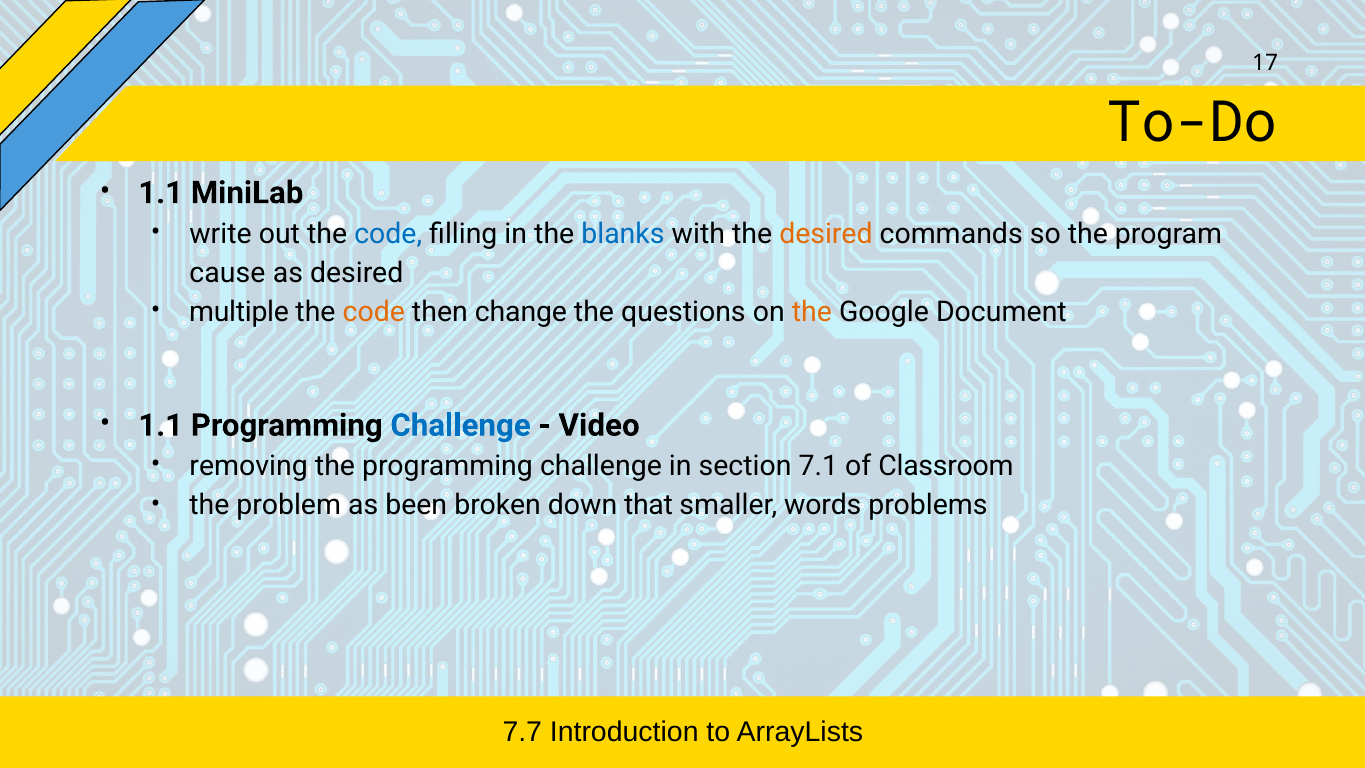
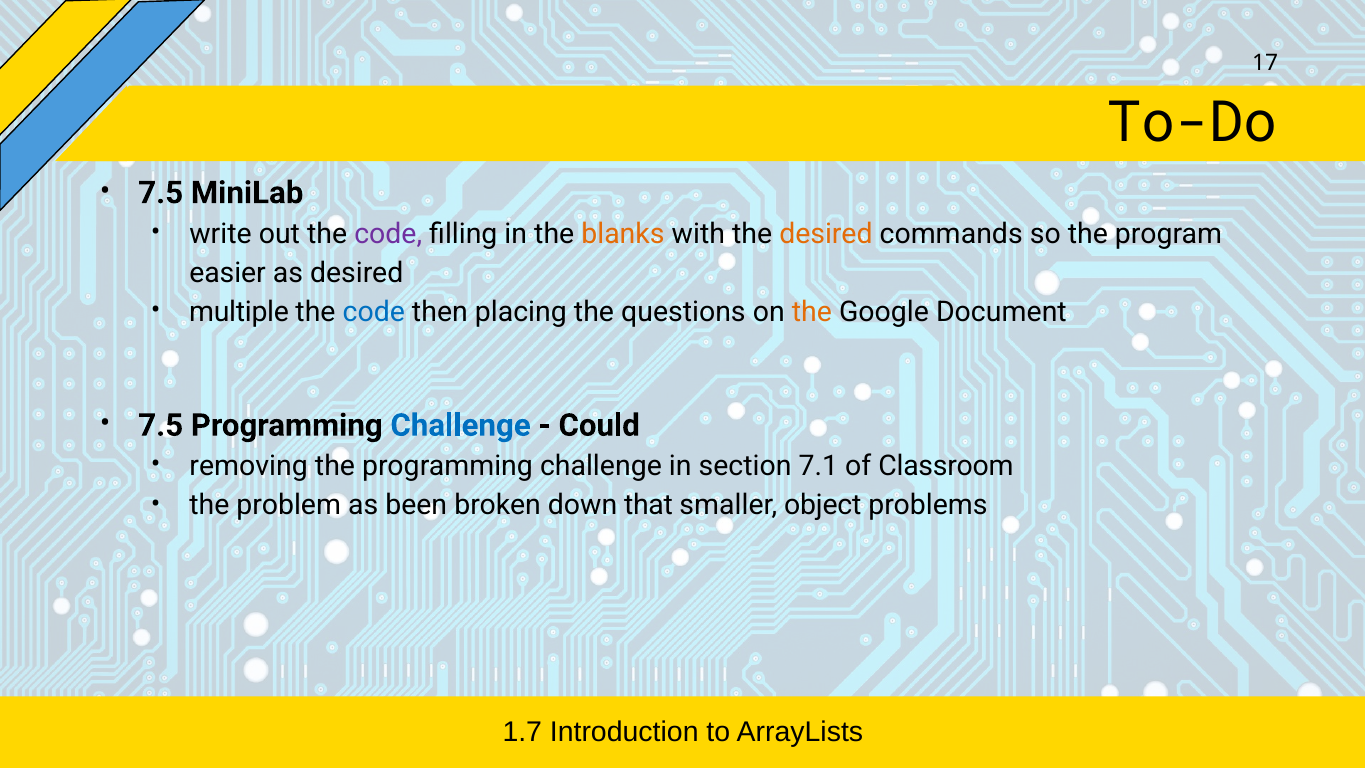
1.1 at (161, 193): 1.1 -> 7.5
code at (388, 234) colour: blue -> purple
blanks colour: blue -> orange
cause: cause -> easier
code at (374, 312) colour: orange -> blue
change: change -> placing
1.1 at (161, 425): 1.1 -> 7.5
Video: Video -> Could
words: words -> object
7.7: 7.7 -> 1.7
